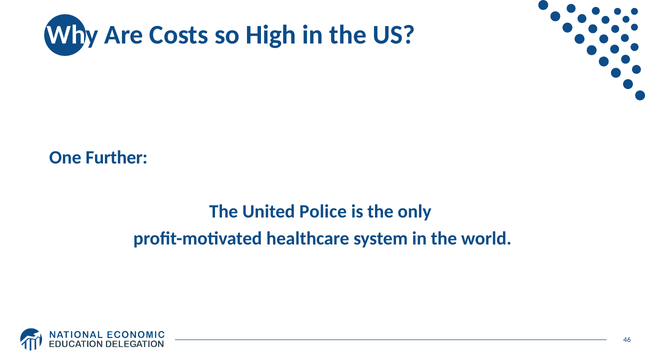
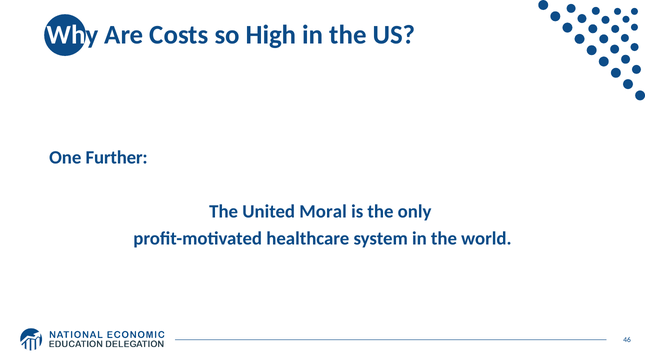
Police: Police -> Moral
